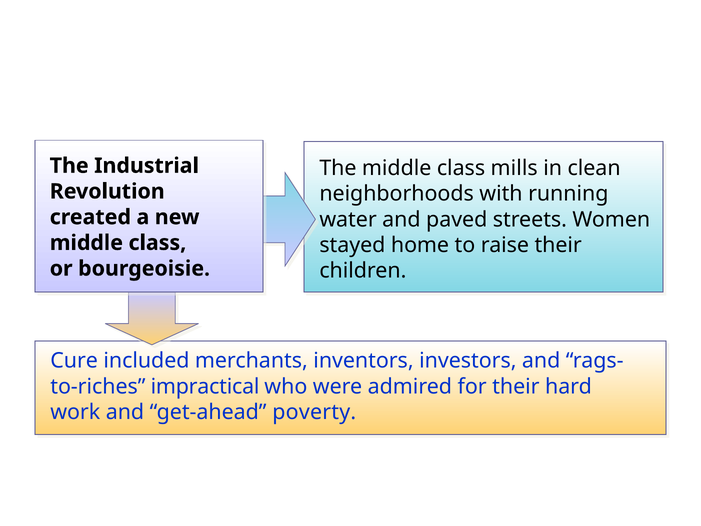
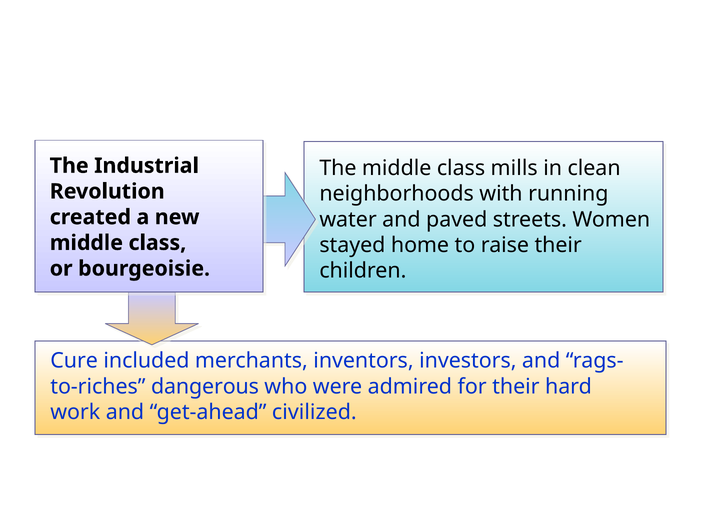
impractical: impractical -> dangerous
poverty: poverty -> civilized
